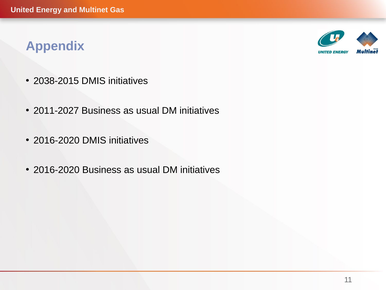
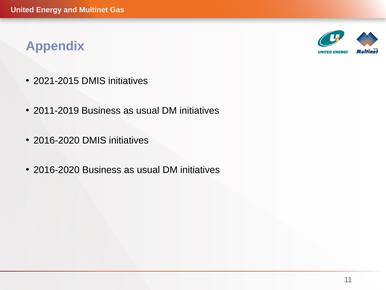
2038-2015: 2038-2015 -> 2021-2015
2011-2027: 2011-2027 -> 2011-2019
